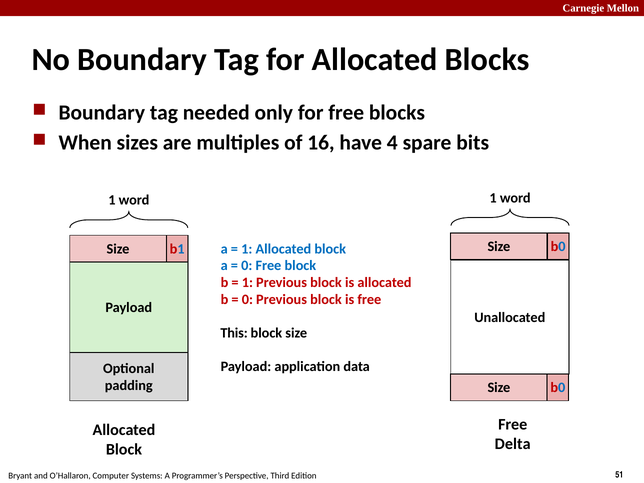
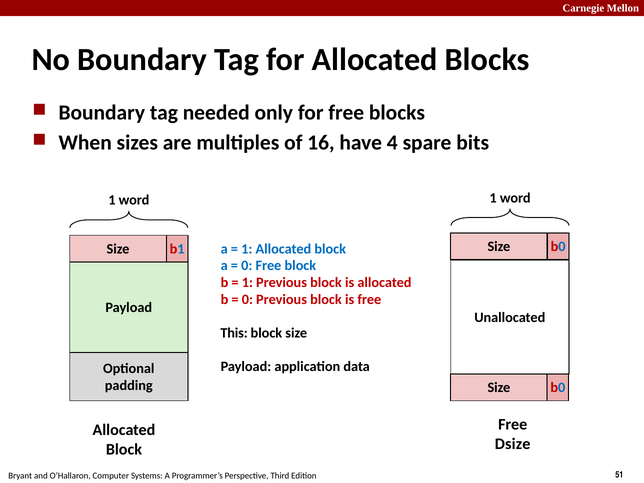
Delta: Delta -> Dsize
